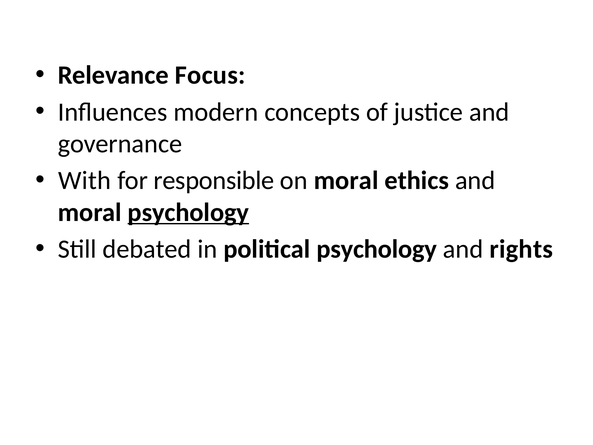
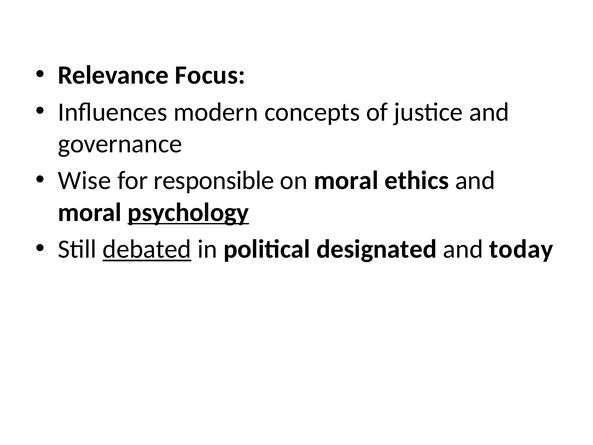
With: With -> Wise
debated underline: none -> present
political psychology: psychology -> designated
rights: rights -> today
